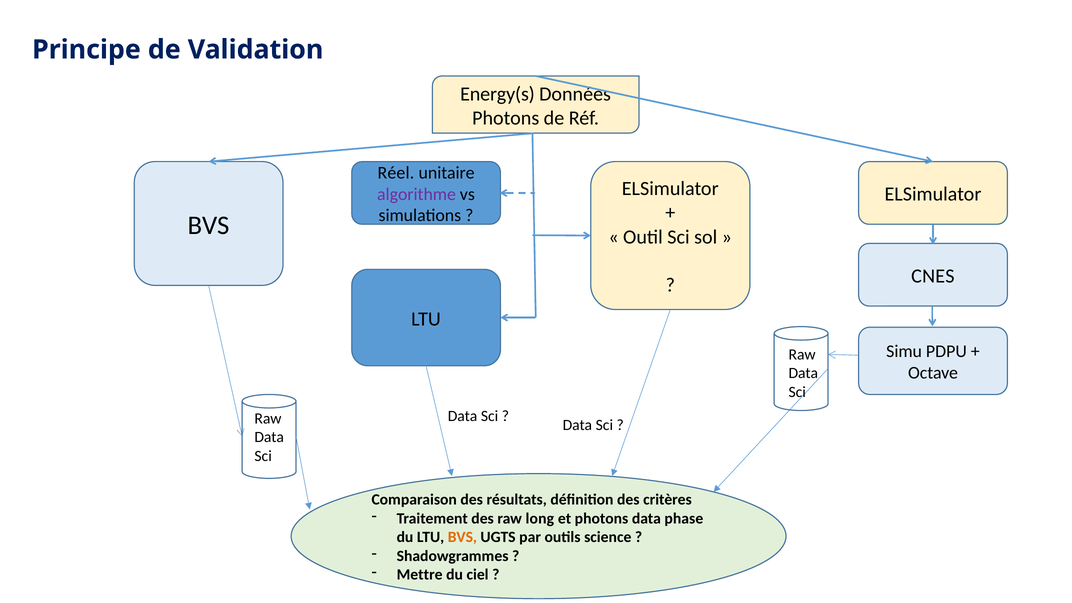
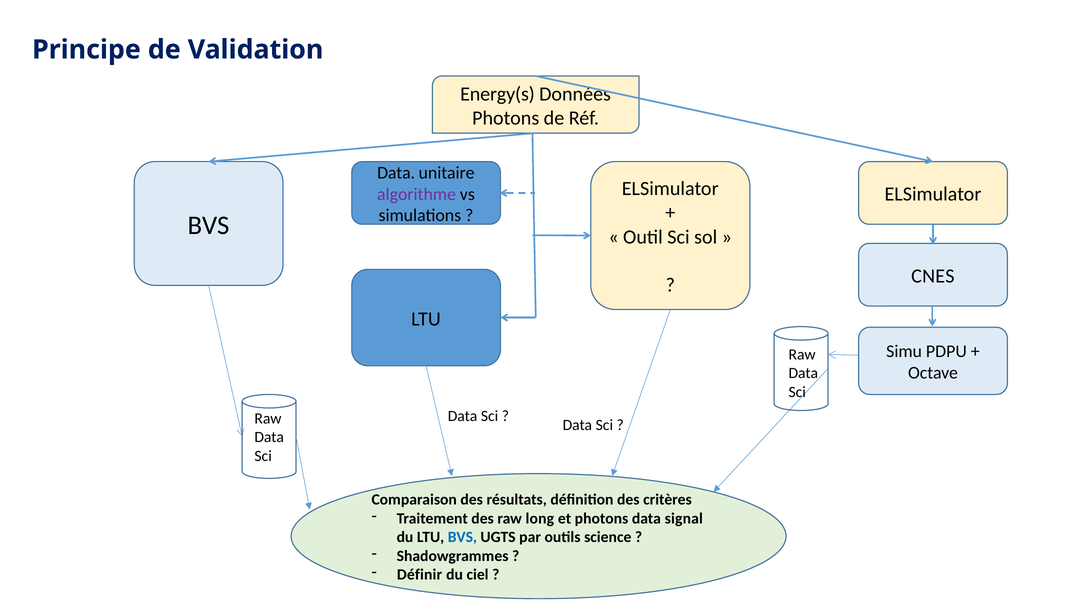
Réel at (396, 173): Réel -> Data
phase: phase -> signal
BVS at (462, 537) colour: orange -> blue
Mettre: Mettre -> Définir
